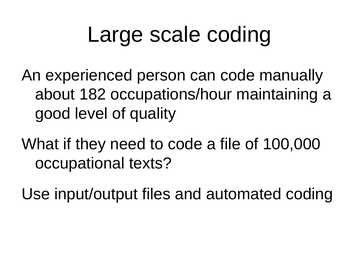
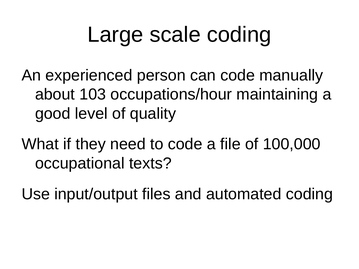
182: 182 -> 103
